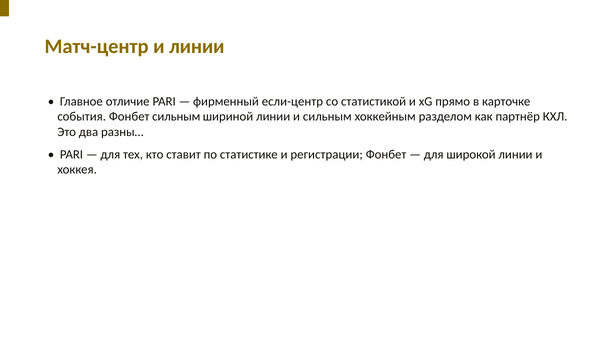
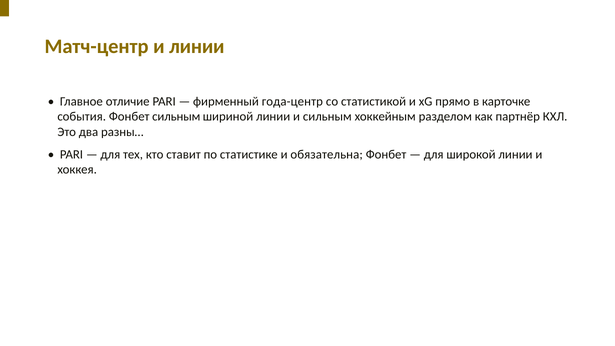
если-центр: если-центр -> года-центр
регистрации: регистрации -> обязательна
